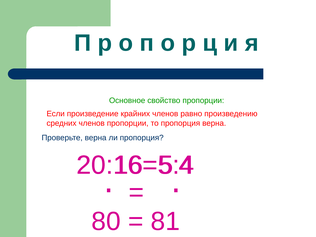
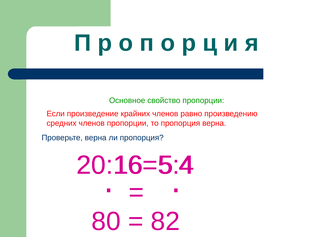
81: 81 -> 82
